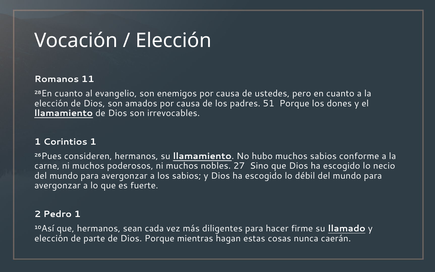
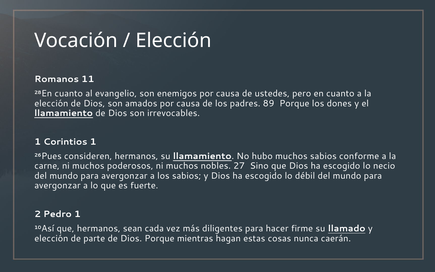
51: 51 -> 89
